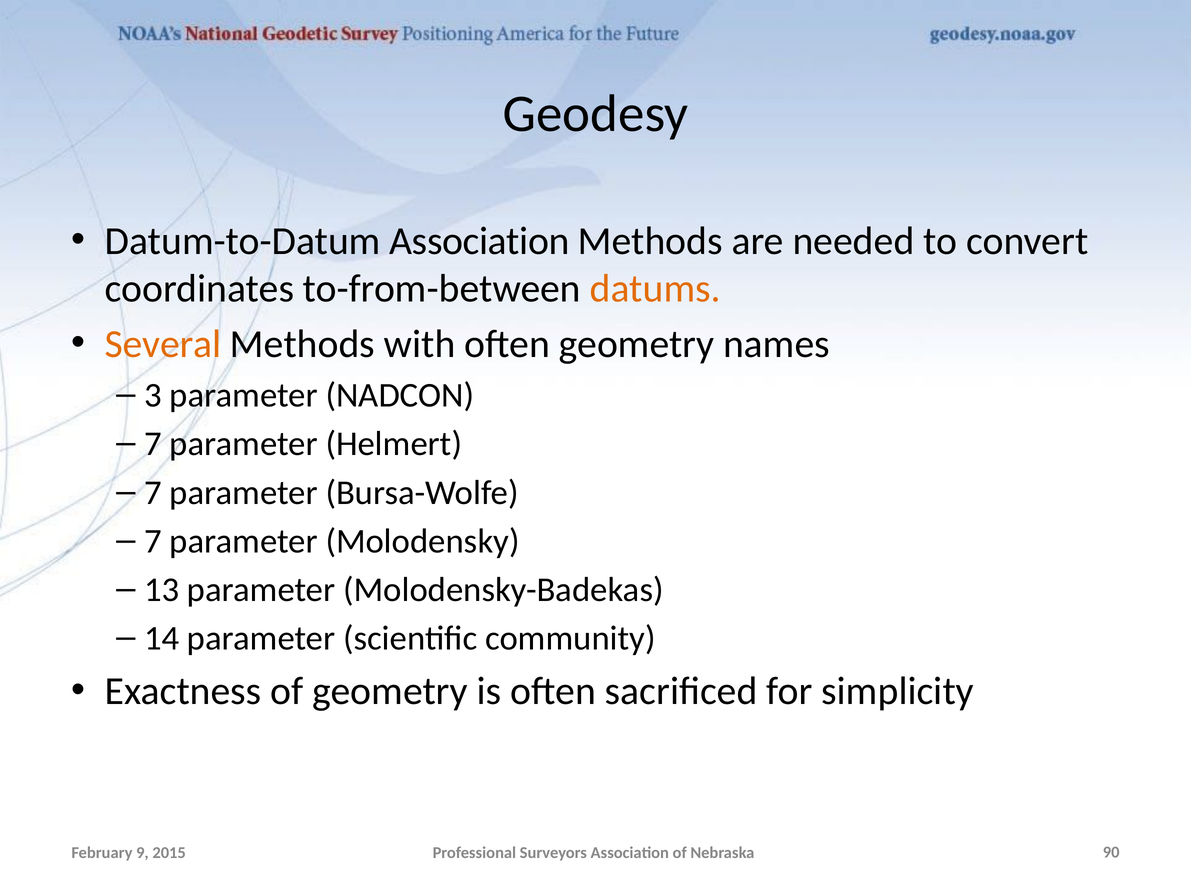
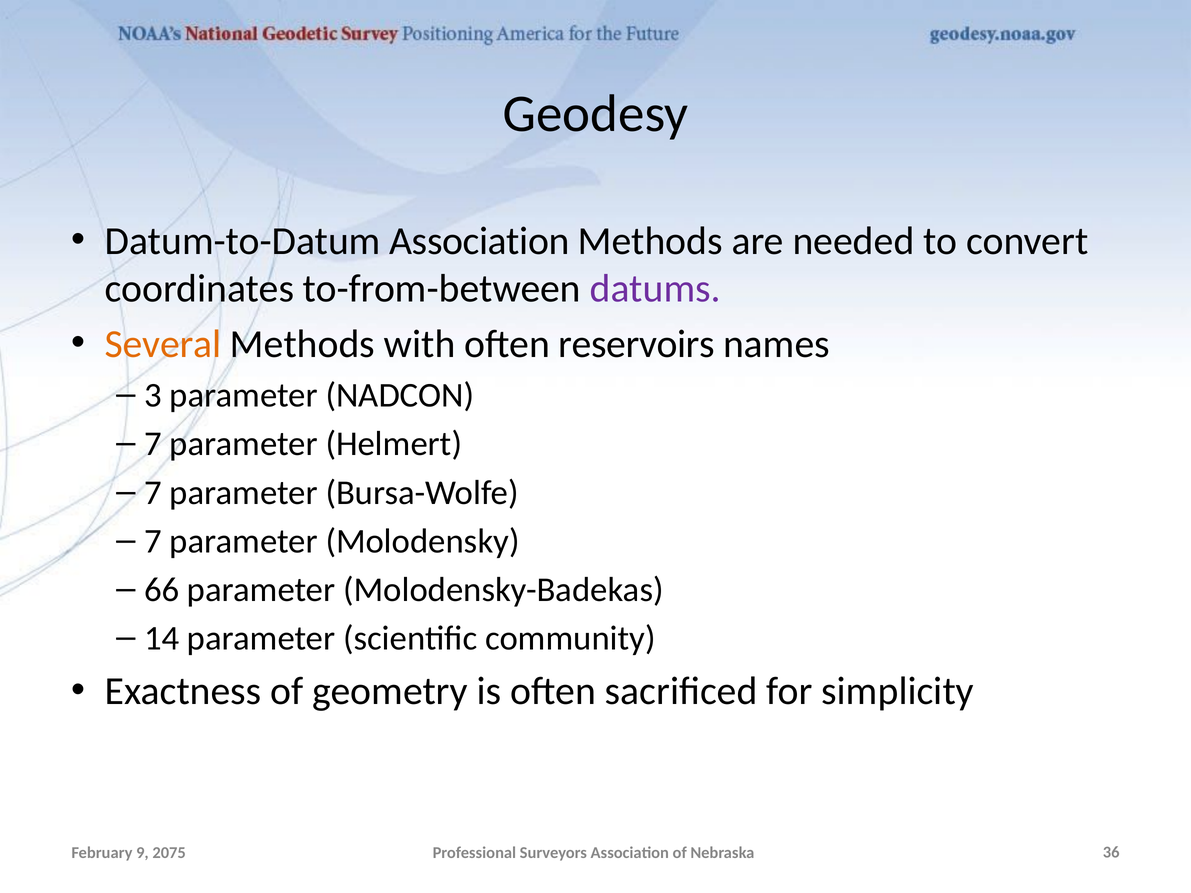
datums colour: orange -> purple
often geometry: geometry -> reservoirs
13: 13 -> 66
2015: 2015 -> 2075
90: 90 -> 36
